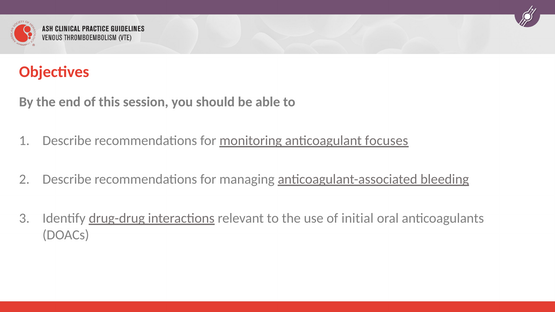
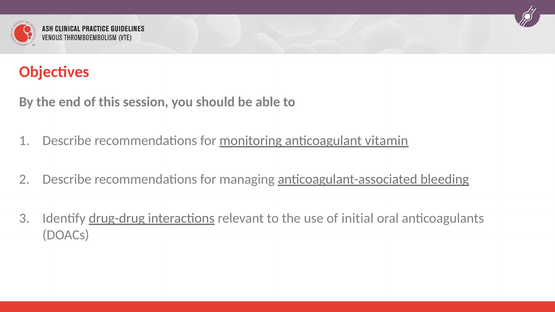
focuses: focuses -> vitamin
